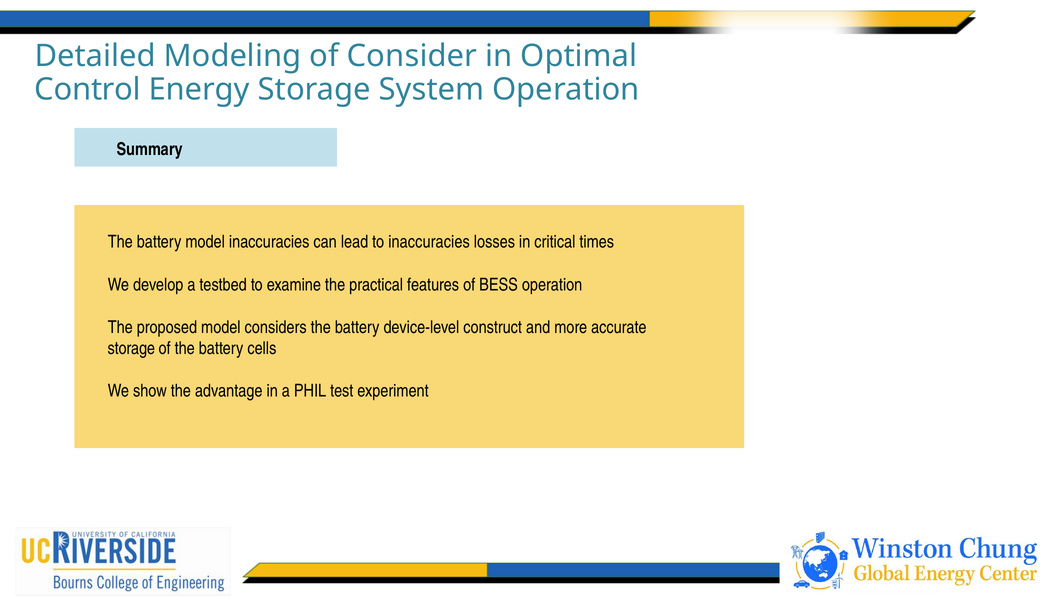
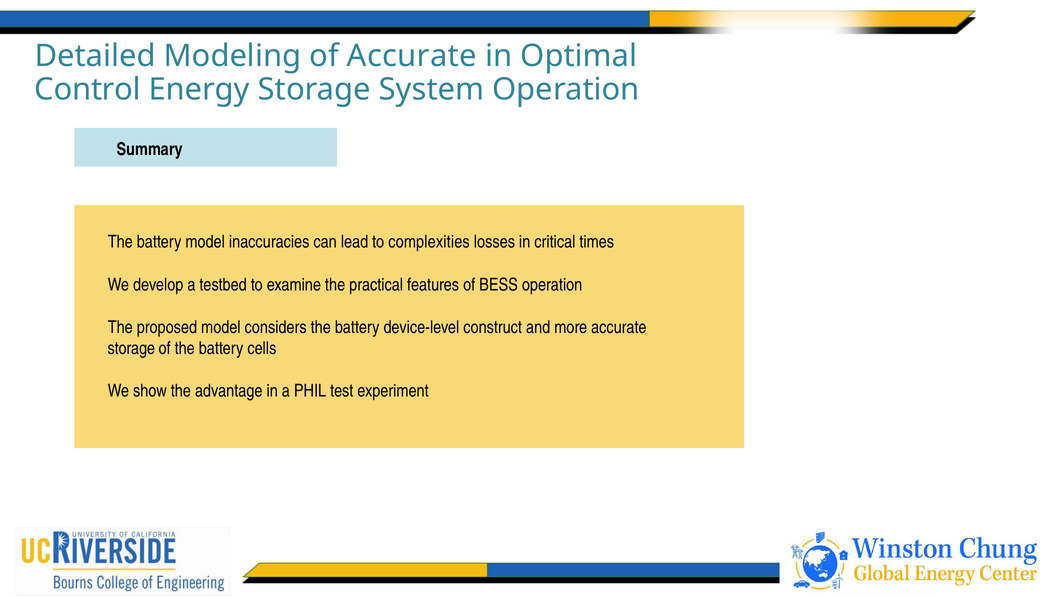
of Consider: Consider -> Accurate
to inaccuracies: inaccuracies -> complexities
